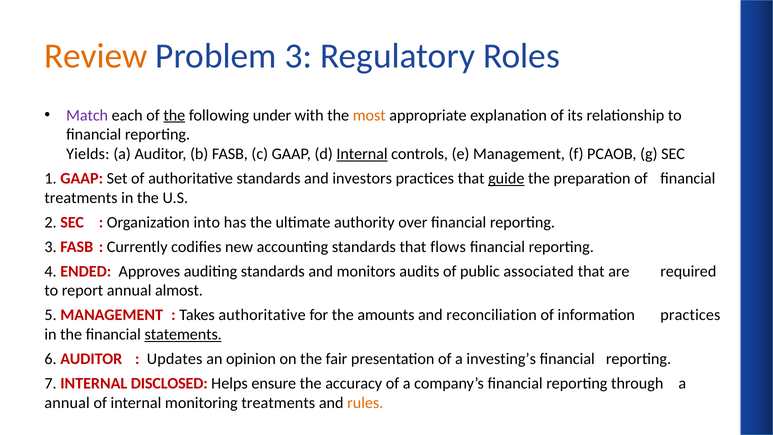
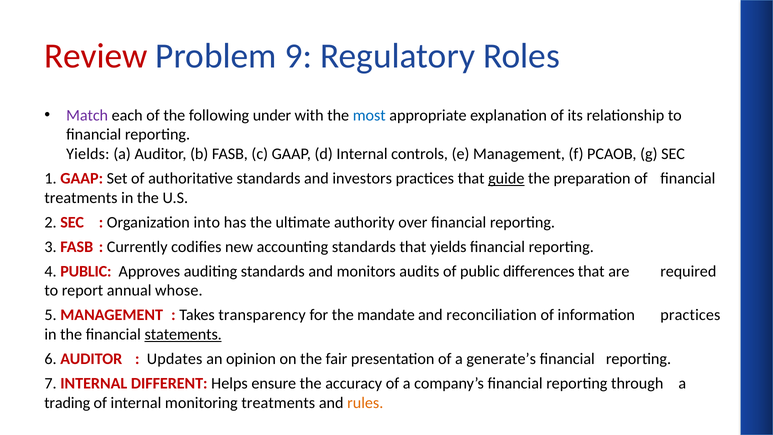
Review colour: orange -> red
Problem 3: 3 -> 9
the at (174, 115) underline: present -> none
most colour: orange -> blue
Internal at (362, 154) underline: present -> none
that flows: flows -> yields
4 ENDED: ENDED -> PUBLIC
associated: associated -> differences
almost: almost -> whose
Takes authoritative: authoritative -> transparency
amounts: amounts -> mandate
investing’s: investing’s -> generate’s
DISCLOSED: DISCLOSED -> DIFFERENT
annual at (67, 403): annual -> trading
